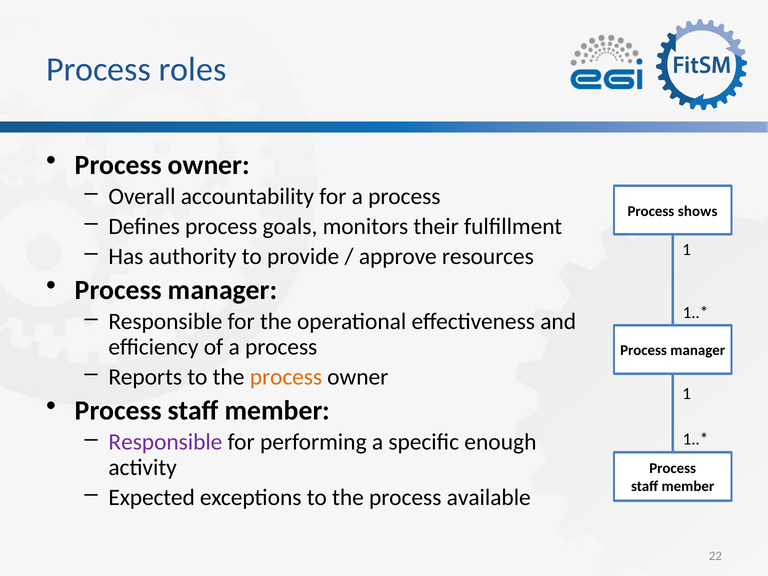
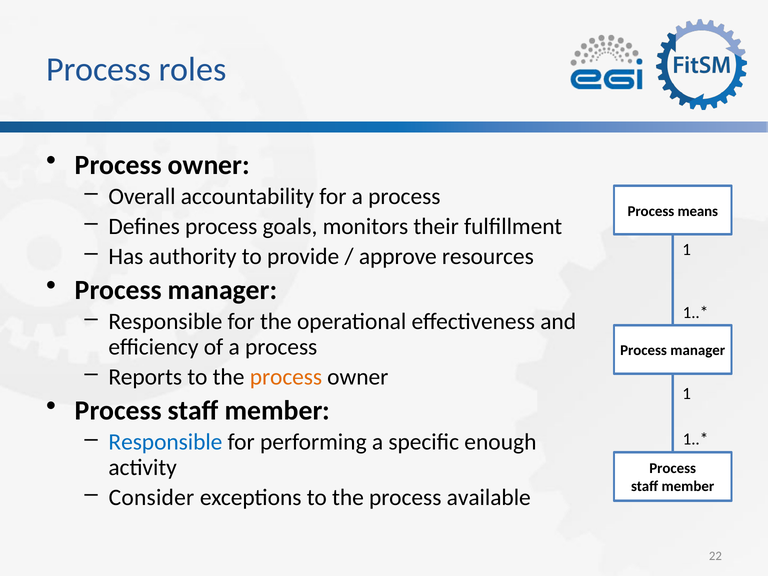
shows: shows -> means
Responsible at (165, 442) colour: purple -> blue
Expected: Expected -> Consider
